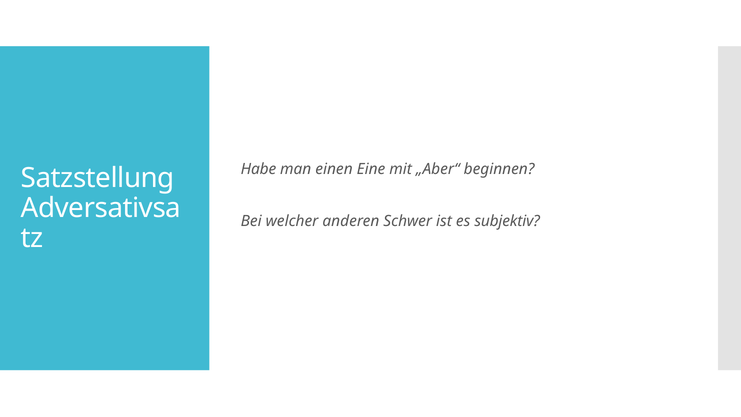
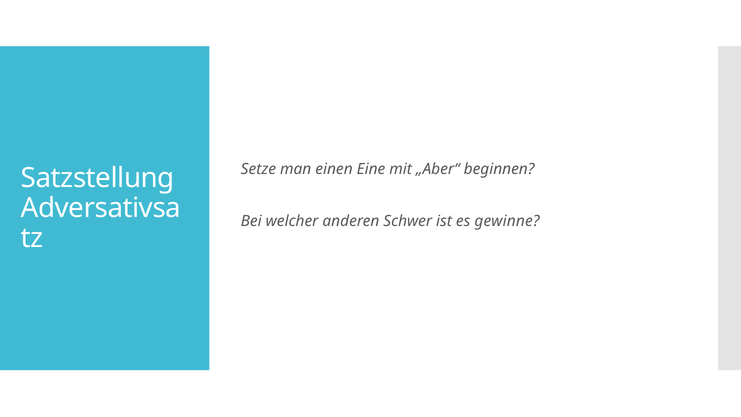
Habe: Habe -> Setze
subjektiv: subjektiv -> gewinne
